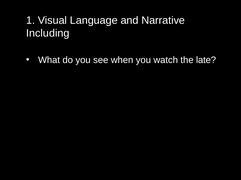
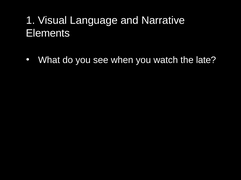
Including: Including -> Elements
